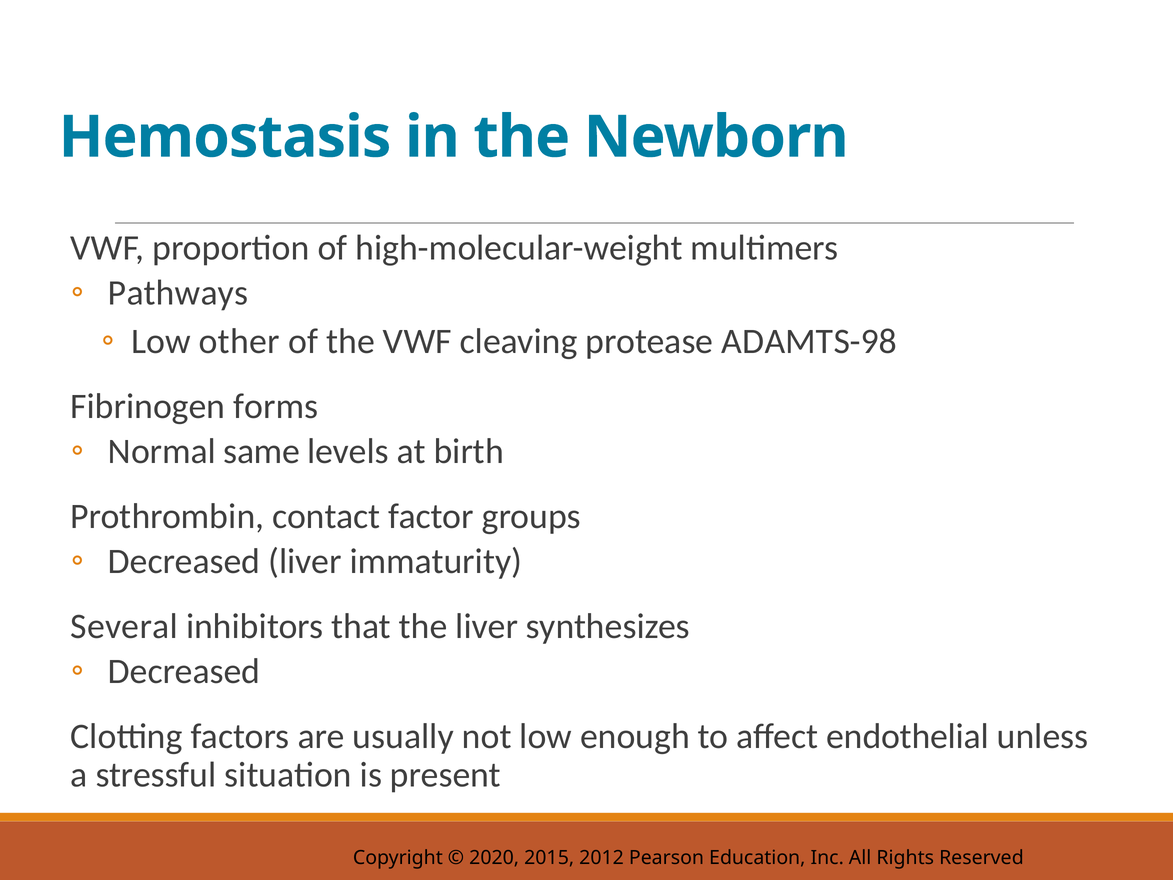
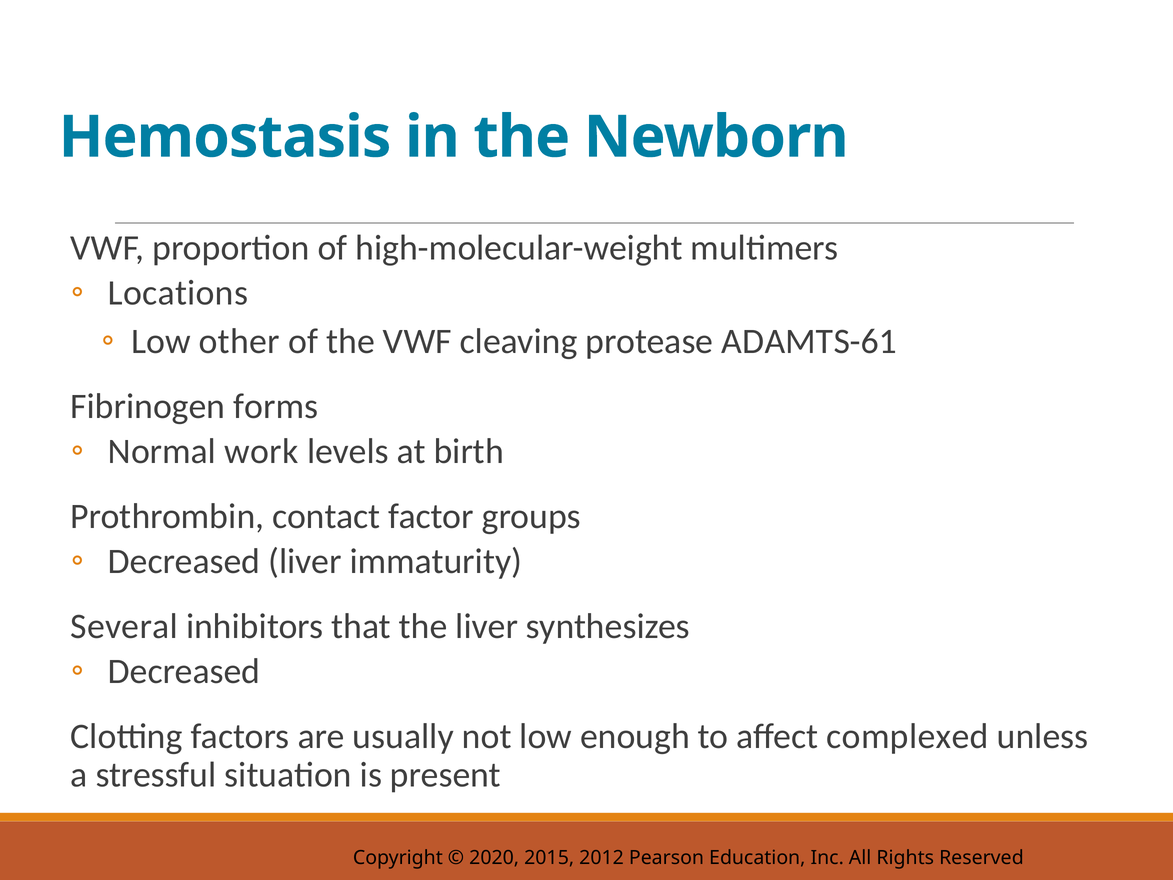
Pathways: Pathways -> Locations
S-98: S-98 -> S-61
same: same -> work
endothelial: endothelial -> complexed
